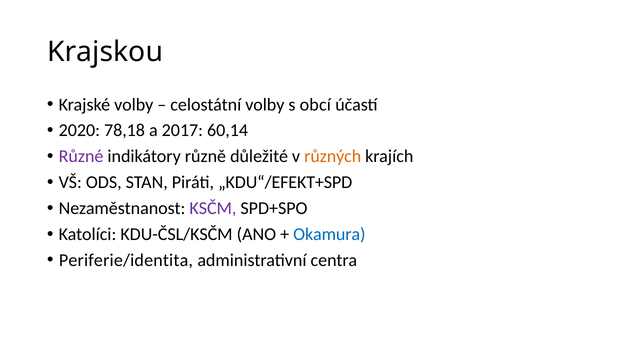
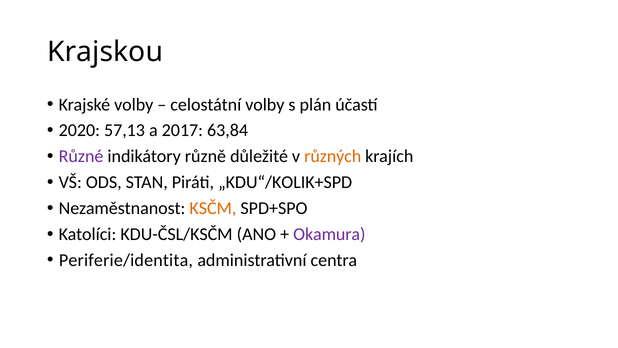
obcí: obcí -> plán
78,18: 78,18 -> 57,13
60,14: 60,14 -> 63,84
„KDU“/EFEKT+SPD: „KDU“/EFEKT+SPD -> „KDU“/KOLIK+SPD
KSČM colour: purple -> orange
Okamura colour: blue -> purple
